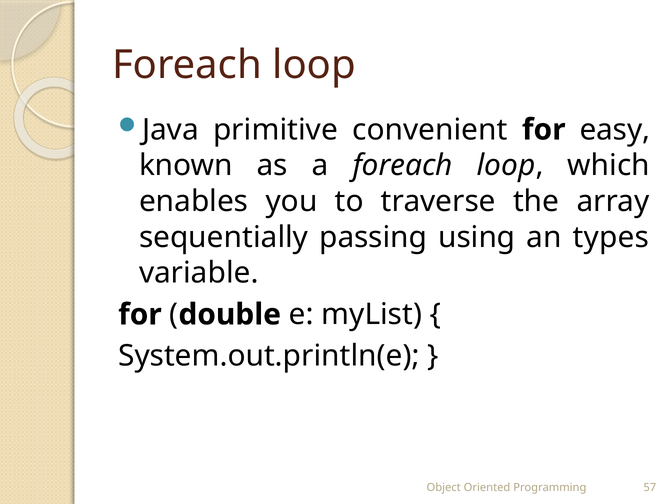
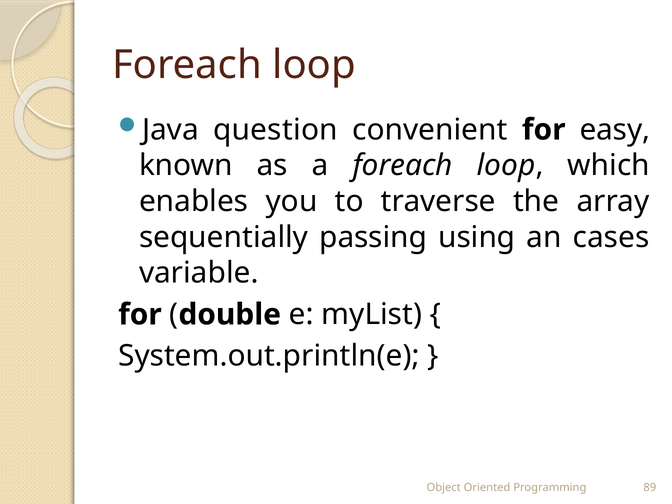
primitive: primitive -> question
types: types -> cases
57: 57 -> 89
